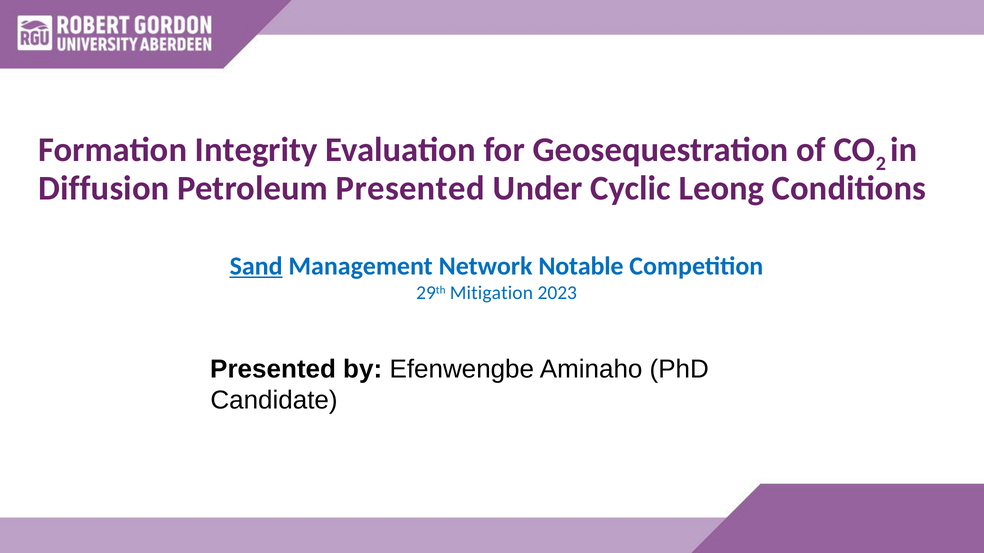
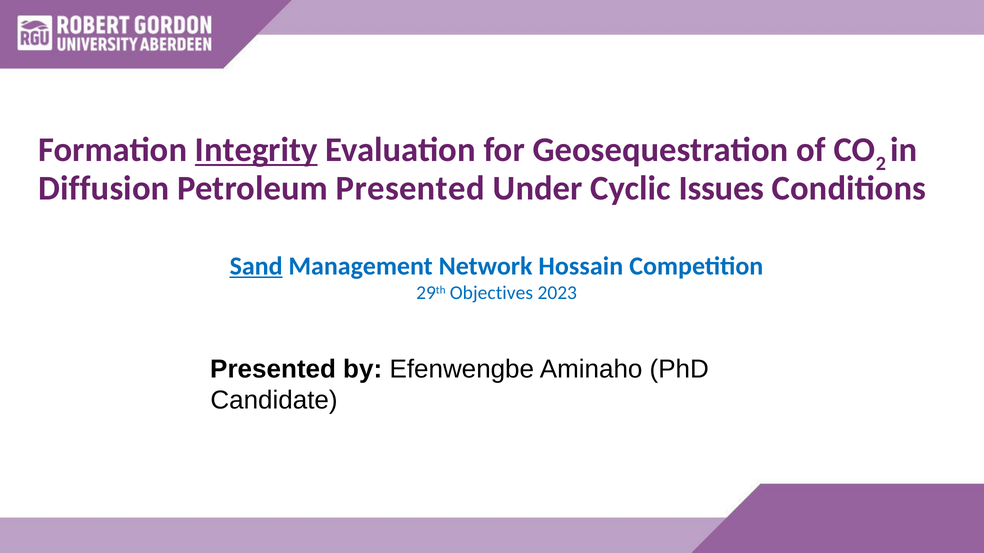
Integrity underline: none -> present
Leong: Leong -> Issues
Notable: Notable -> Hossain
Mitigation: Mitigation -> Objectives
